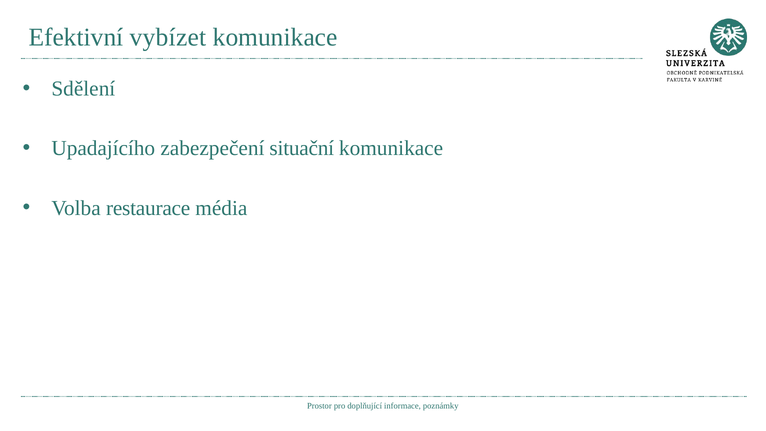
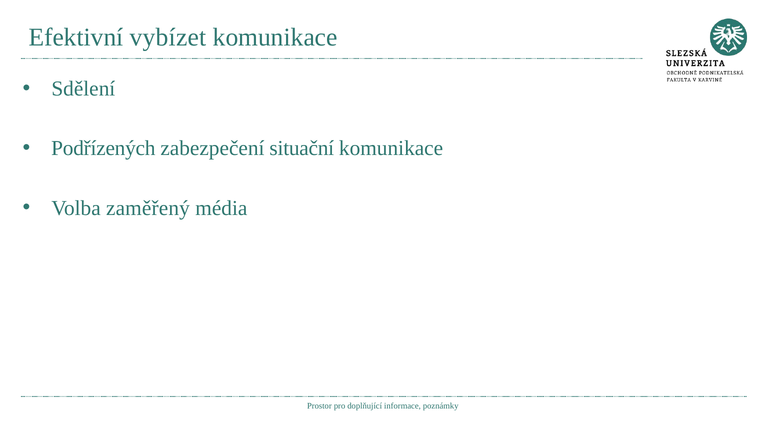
Upadajícího: Upadajícího -> Podřízených
restaurace: restaurace -> zaměřený
